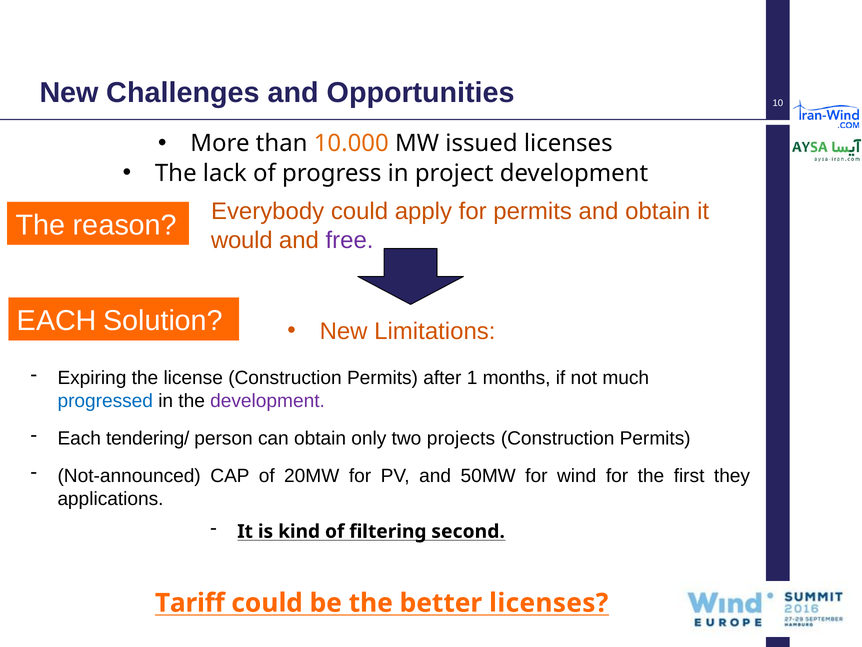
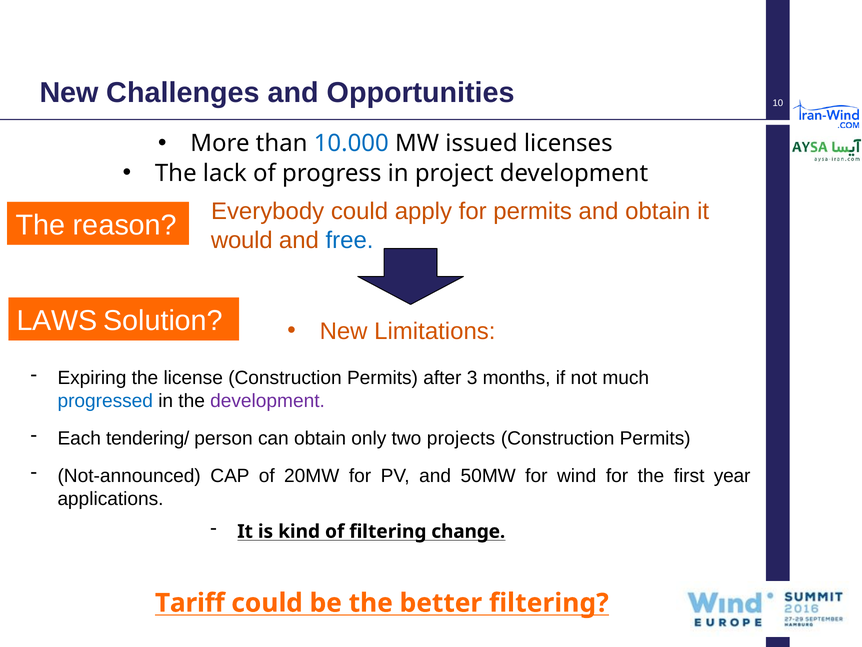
10.000 colour: orange -> blue
free colour: purple -> blue
EACH at (57, 321): EACH -> LAWS
1: 1 -> 3
they: they -> year
second: second -> change
better licenses: licenses -> filtering
